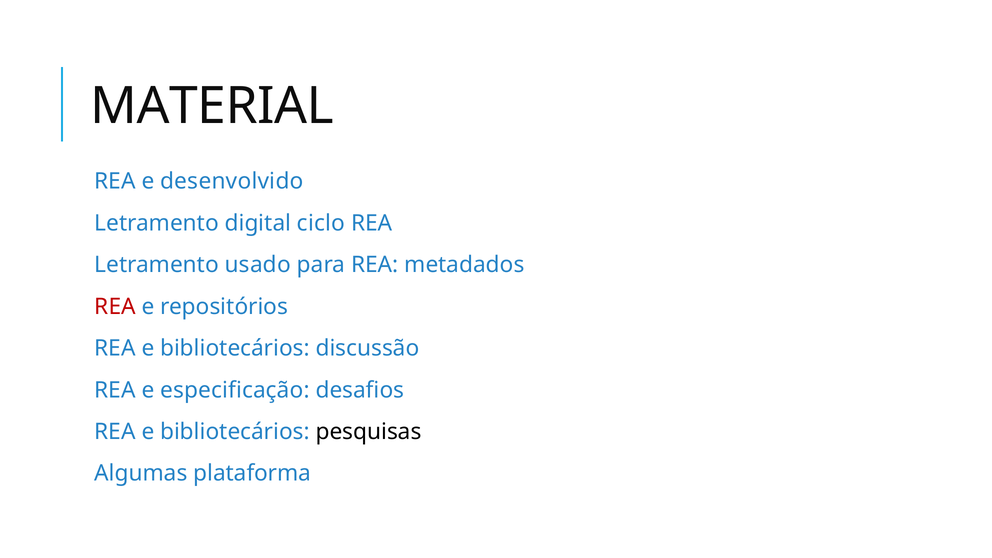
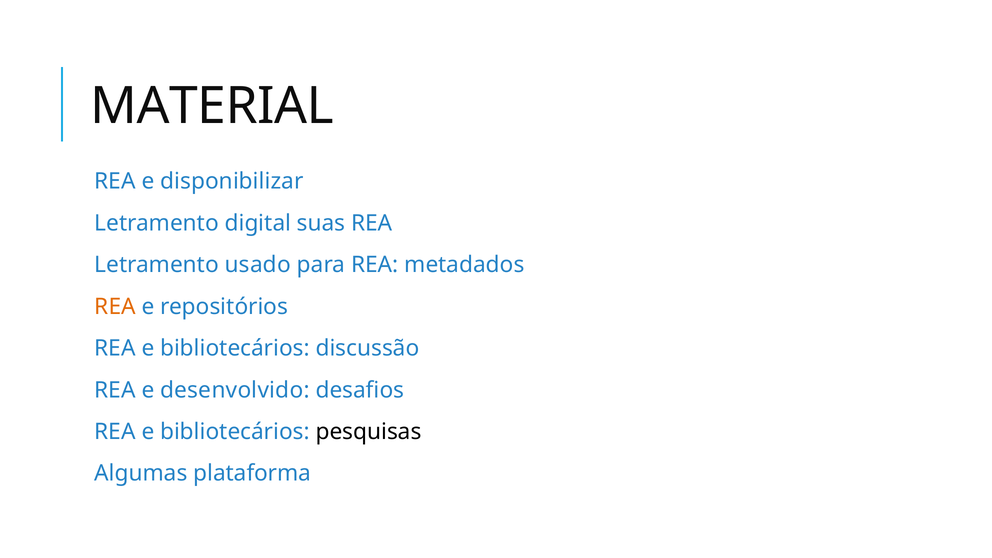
desenvolvido: desenvolvido -> disponibilizar
ciclo: ciclo -> suas
REA at (115, 307) colour: red -> orange
especificação: especificação -> desenvolvido
